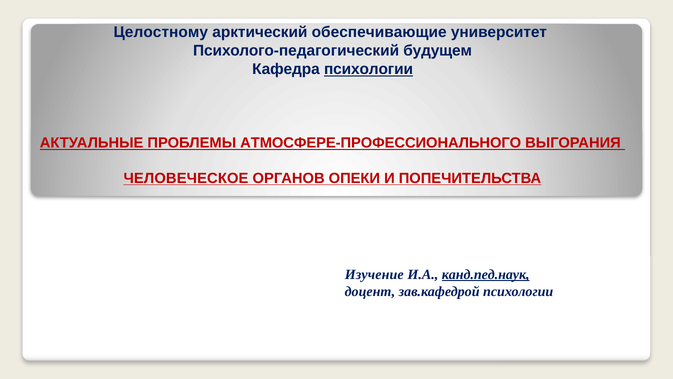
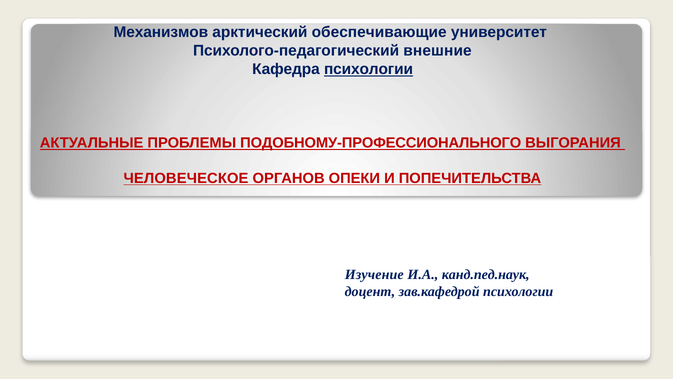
Целостному: Целостному -> Механизмов
будущем: будущем -> внешние
АТМОСФЕРЕ-ПРОФЕССИОНАЛЬНОГО: АТМОСФЕРЕ-ПРОФЕССИОНАЛЬНОГО -> ПОДОБНОМУ-ПРОФЕССИОНАЛЬНОГО
канд.пед.наук underline: present -> none
